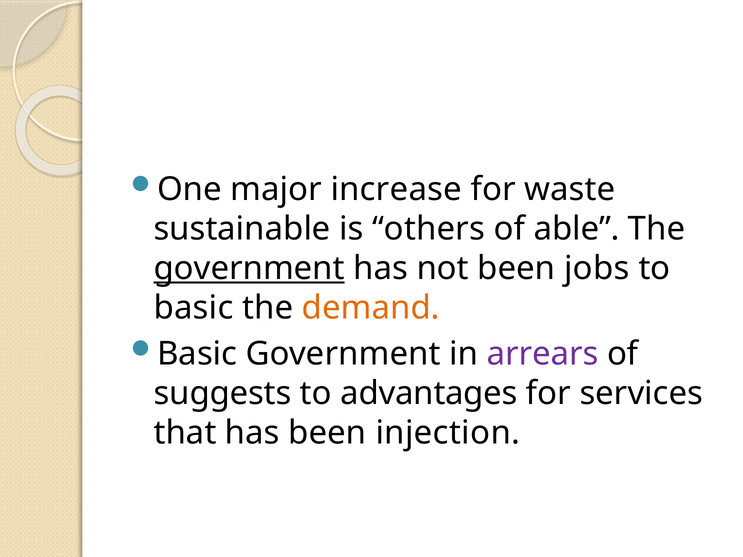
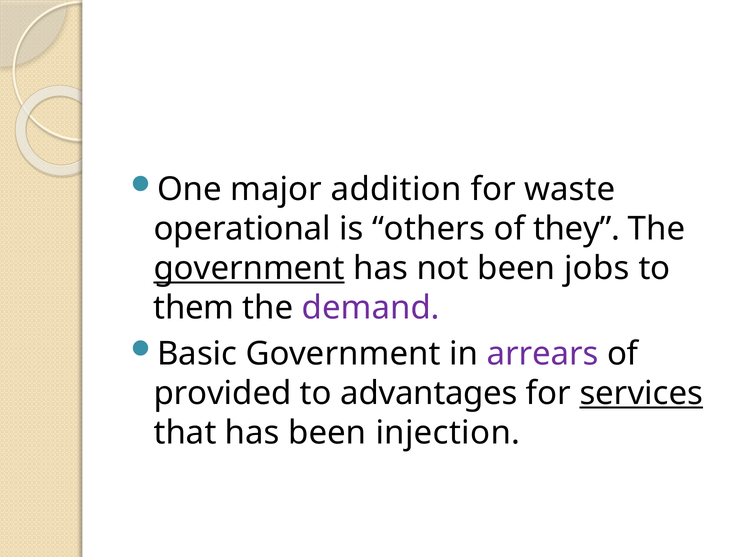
increase: increase -> addition
sustainable: sustainable -> operational
able: able -> they
basic at (194, 308): basic -> them
demand colour: orange -> purple
suggests: suggests -> provided
services underline: none -> present
